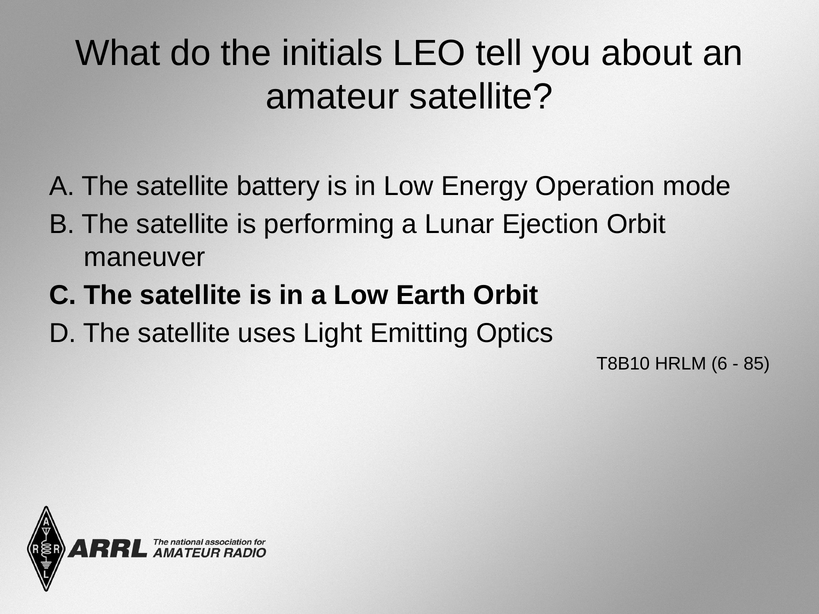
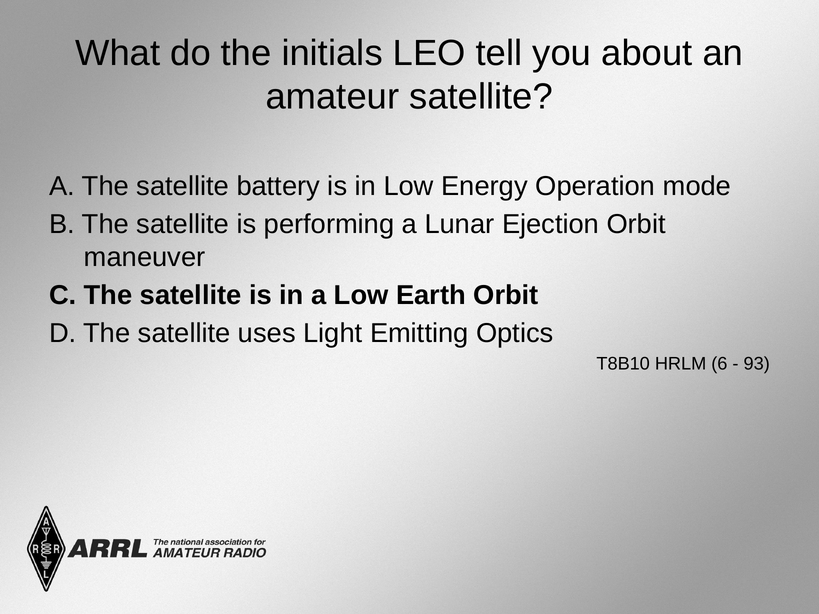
85: 85 -> 93
